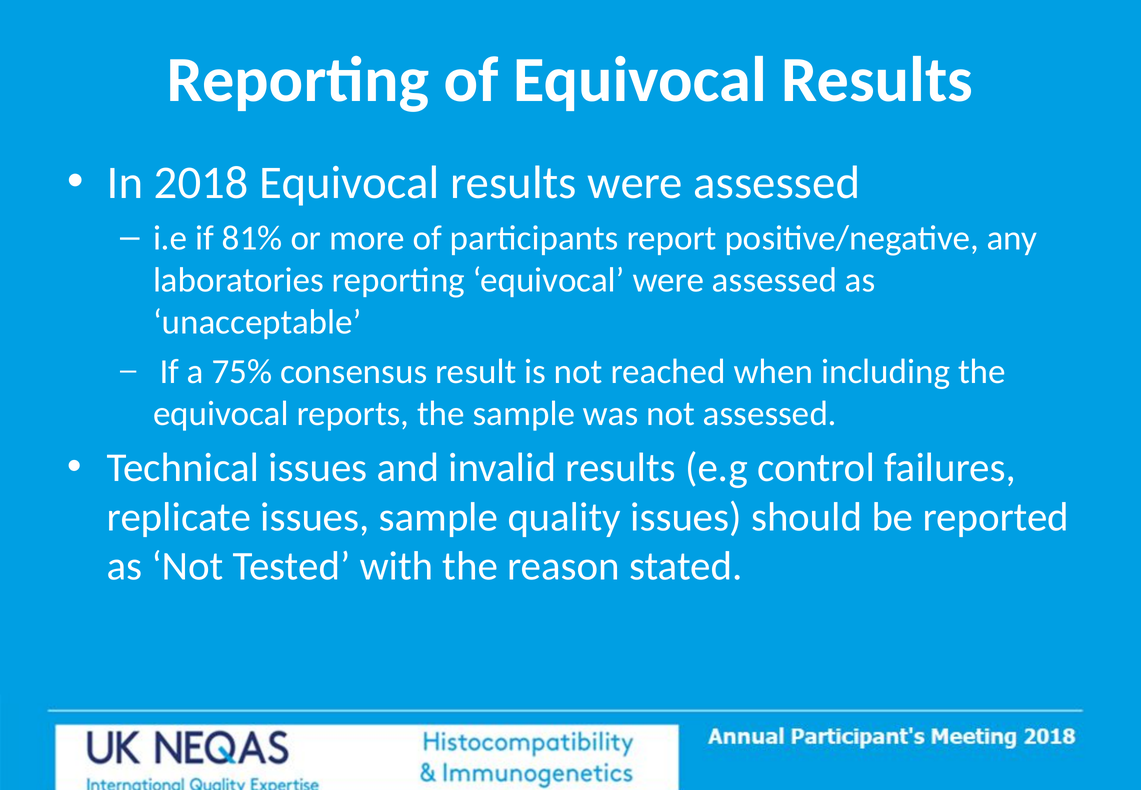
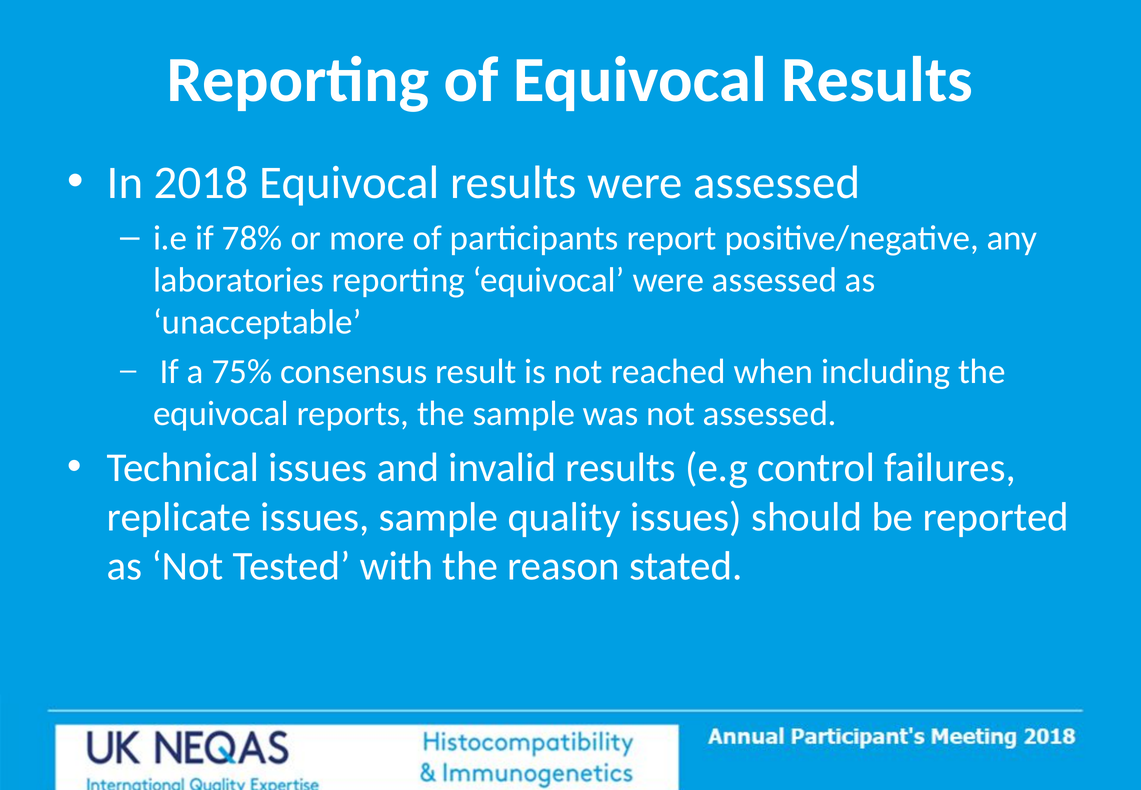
81%: 81% -> 78%
